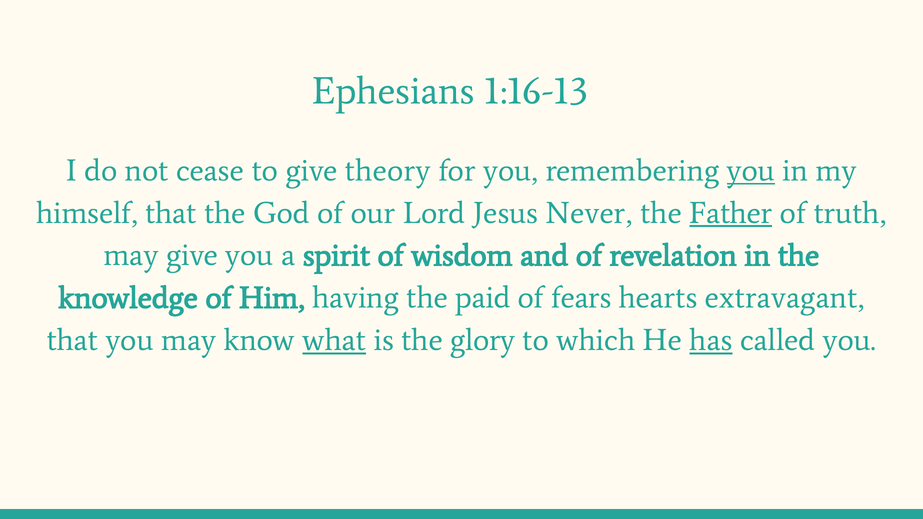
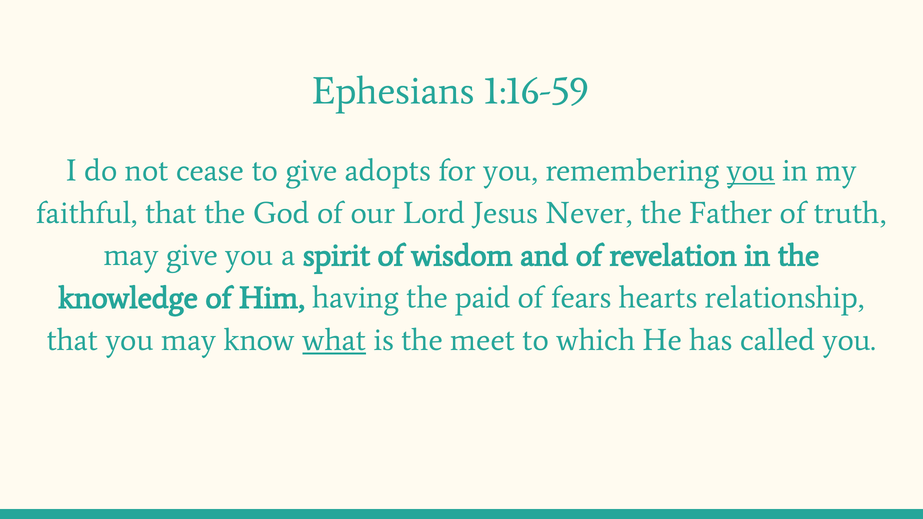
1:16-13: 1:16-13 -> 1:16-59
theory: theory -> adopts
himself: himself -> faithful
Father underline: present -> none
extravagant: extravagant -> relationship
glory: glory -> meet
has underline: present -> none
